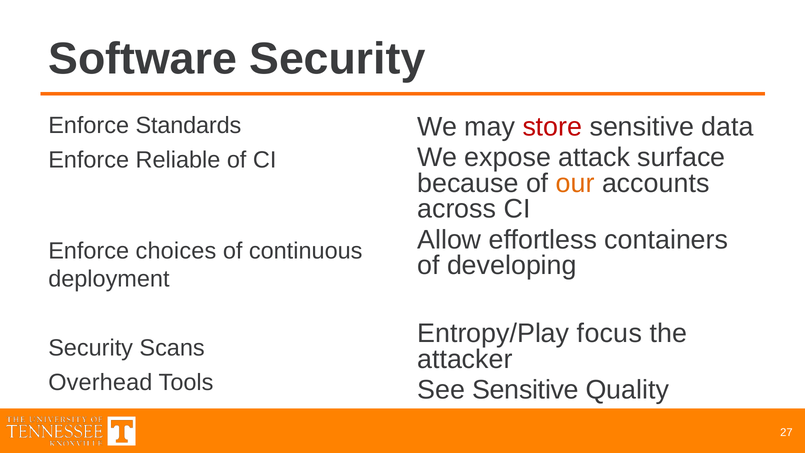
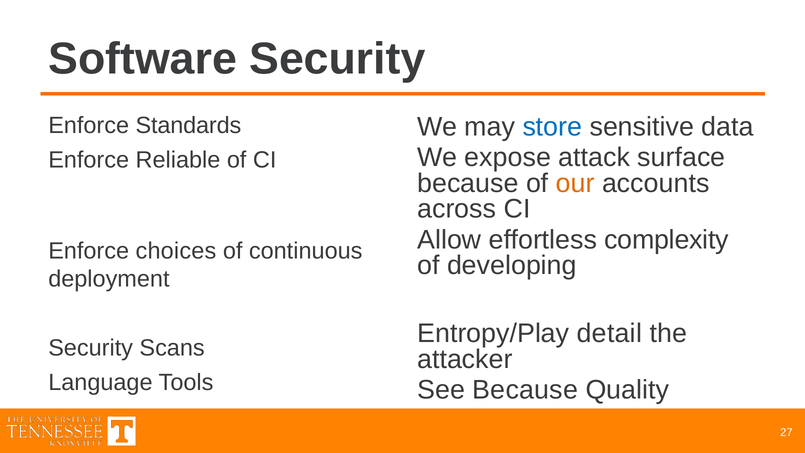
store colour: red -> blue
containers: containers -> complexity
focus: focus -> detail
Overhead: Overhead -> Language
See Sensitive: Sensitive -> Because
